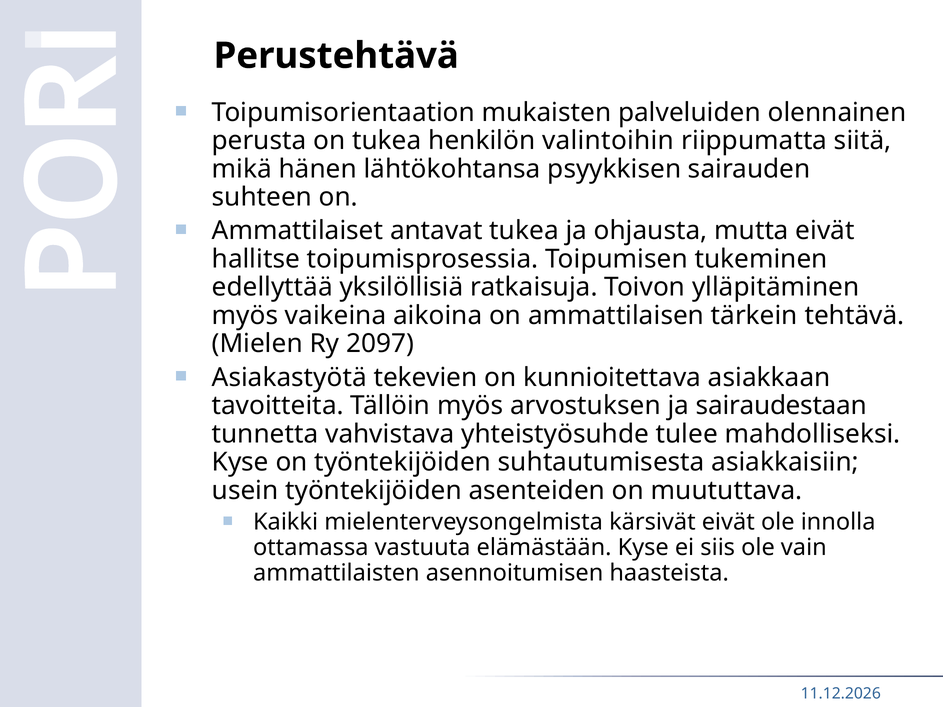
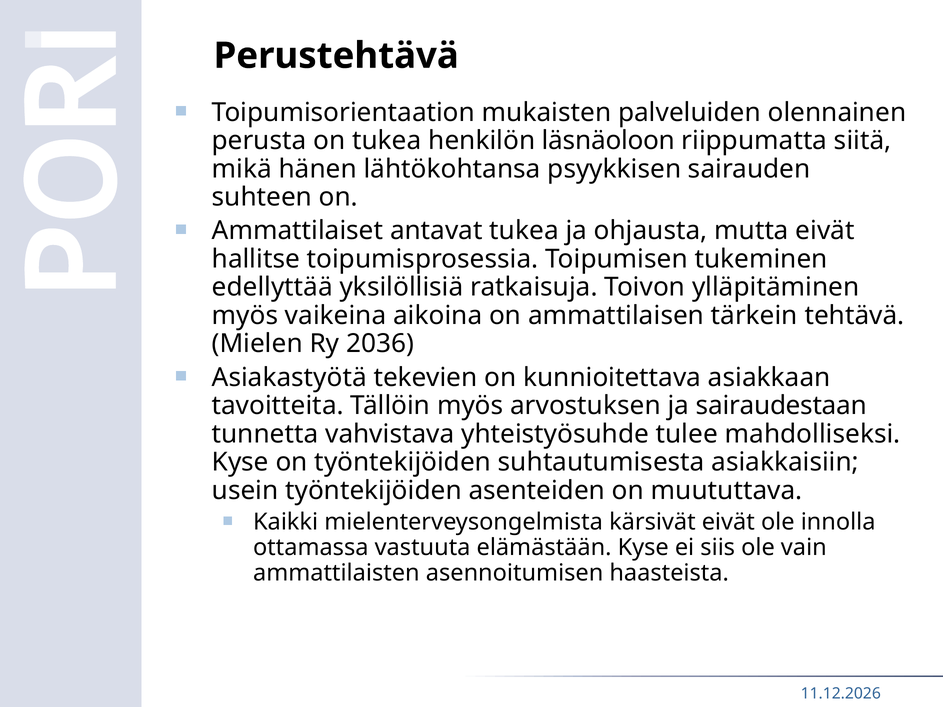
valintoihin: valintoihin -> läsnäoloon
2097: 2097 -> 2036
